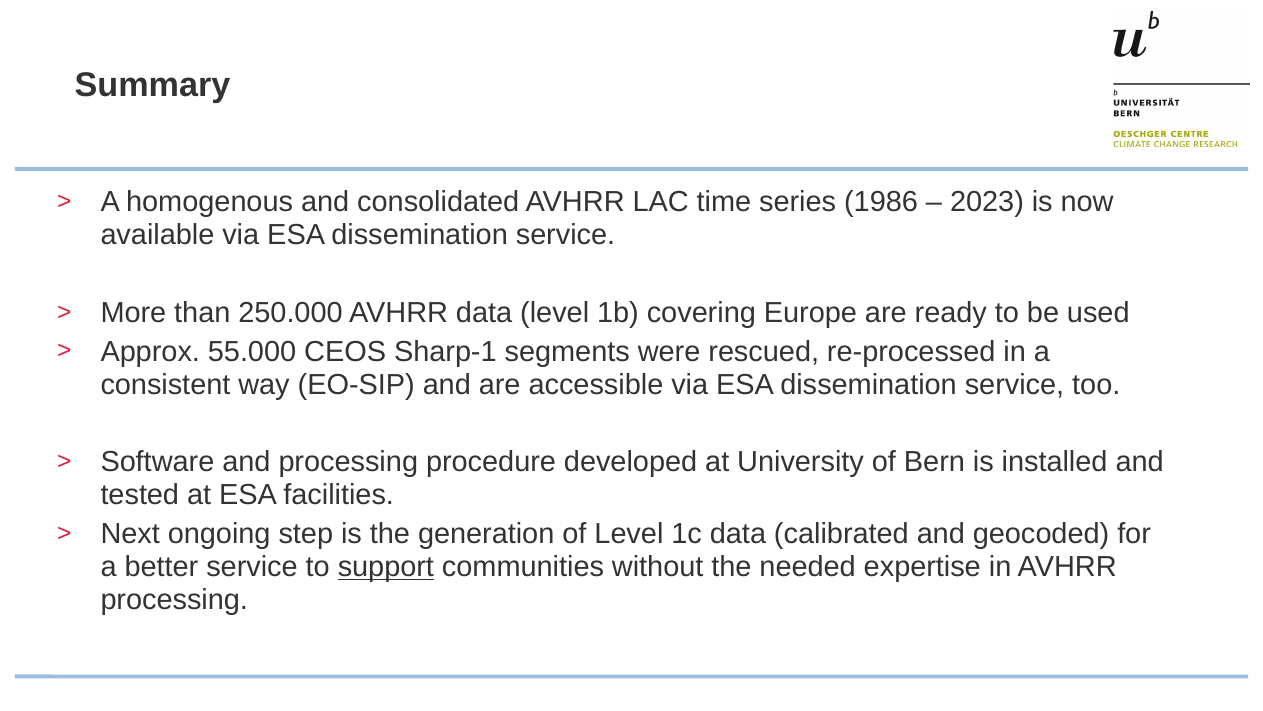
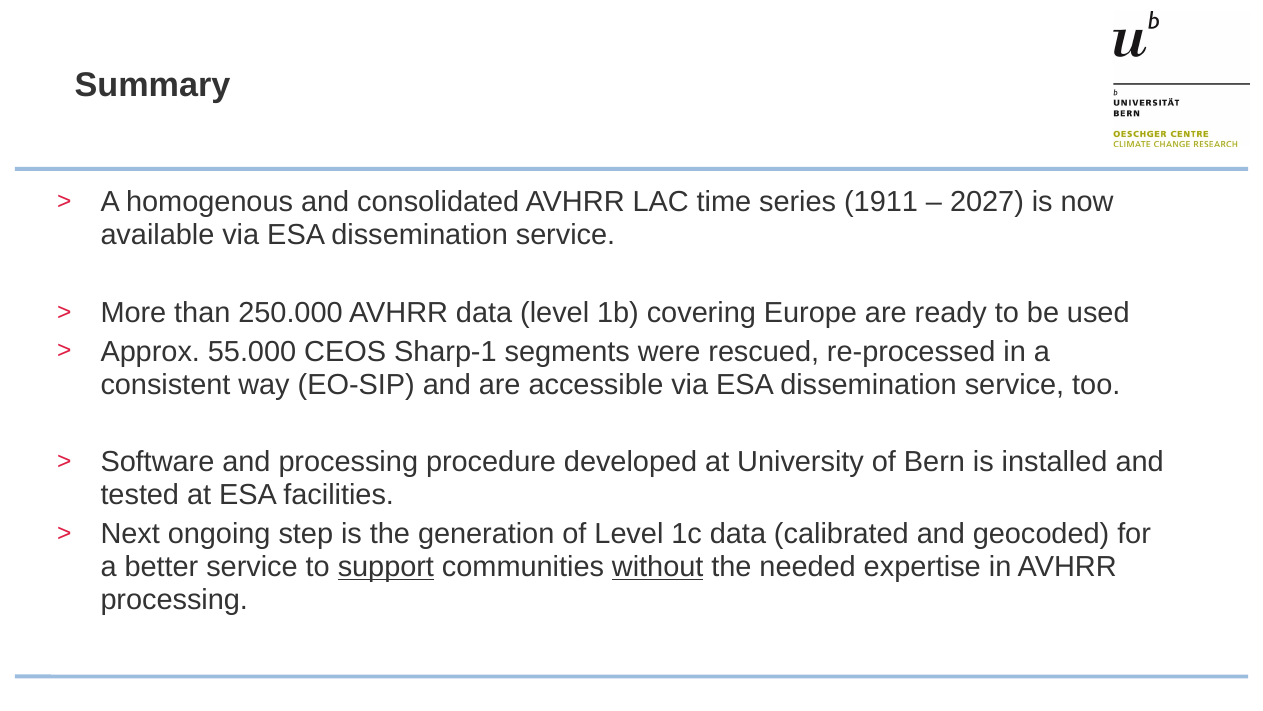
1986: 1986 -> 1911
2023: 2023 -> 2027
without underline: none -> present
